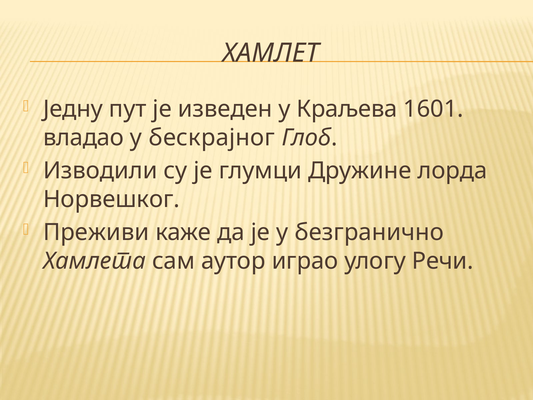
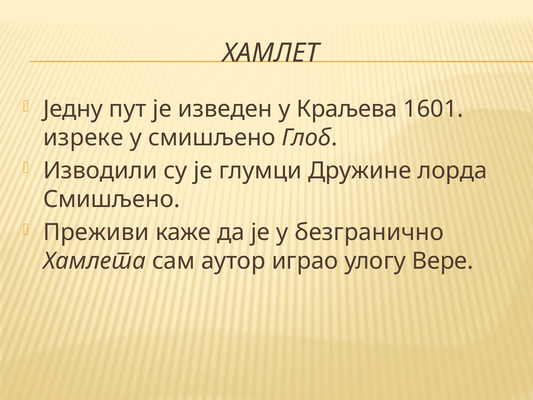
владао: владао -> изреке
у бескрајног: бескрајног -> смишљено
Норвешког at (112, 199): Норвешког -> Смишљено
Речи: Речи -> Вере
